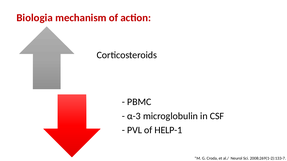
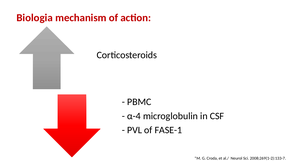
α-3: α-3 -> α-4
HELP-1: HELP-1 -> FASE-1
